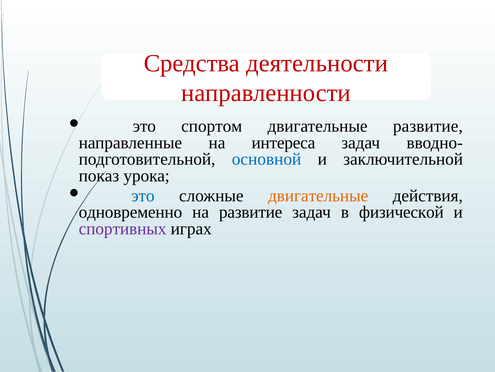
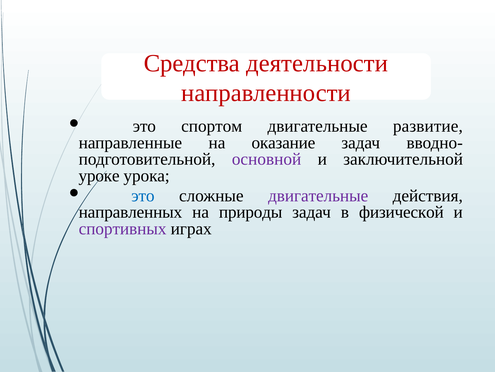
интереса: интереса -> оказание
основной colour: blue -> purple
показ: показ -> уроке
двигательные at (318, 195) colour: orange -> purple
одновременно: одновременно -> направленных
на развитие: развитие -> природы
